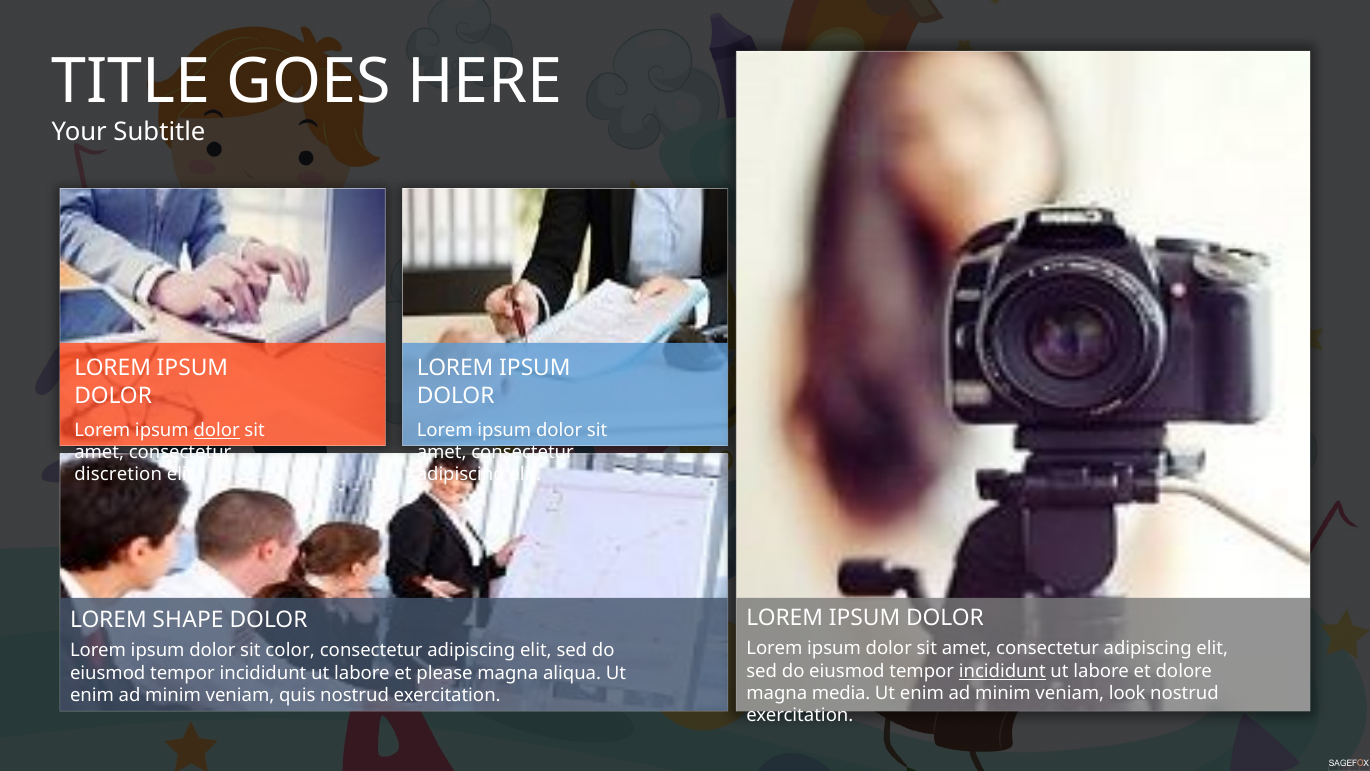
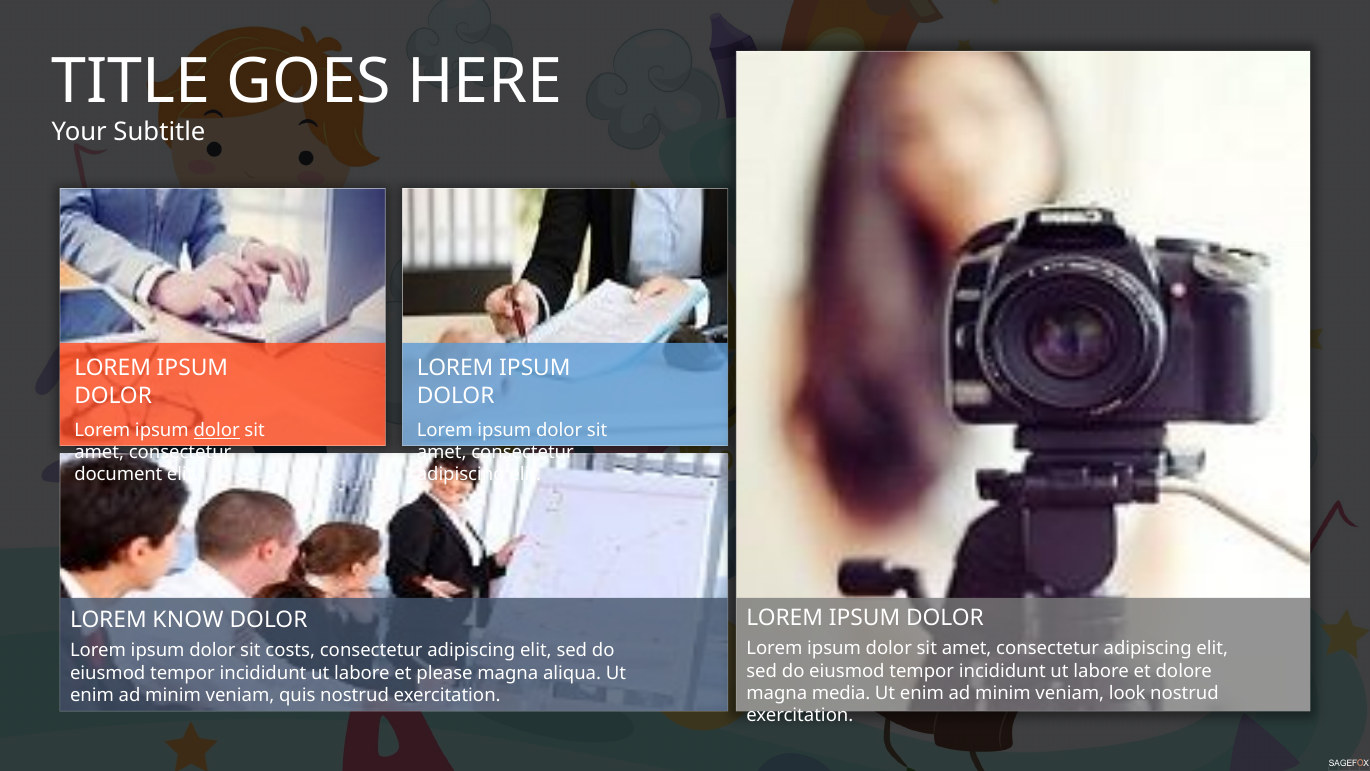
discretion: discretion -> document
SHAPE: SHAPE -> KNOW
color: color -> costs
incididunt at (1002, 671) underline: present -> none
